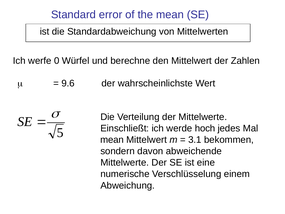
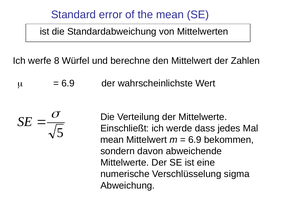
0: 0 -> 8
9.6 at (68, 83): 9.6 -> 6.9
hoch: hoch -> dass
3.1 at (195, 140): 3.1 -> 6.9
einem: einem -> sigma
